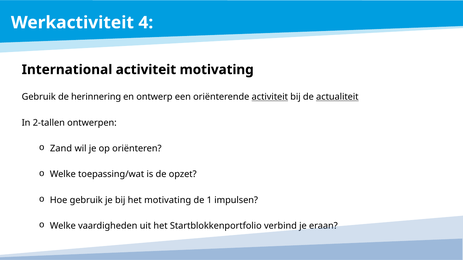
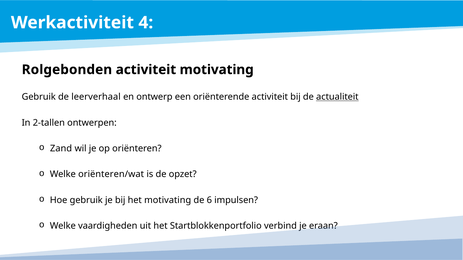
International: International -> Rolgebonden
herinnering: herinnering -> leerverhaal
activiteit at (270, 97) underline: present -> none
toepassing/wat: toepassing/wat -> oriënteren/wat
1: 1 -> 6
